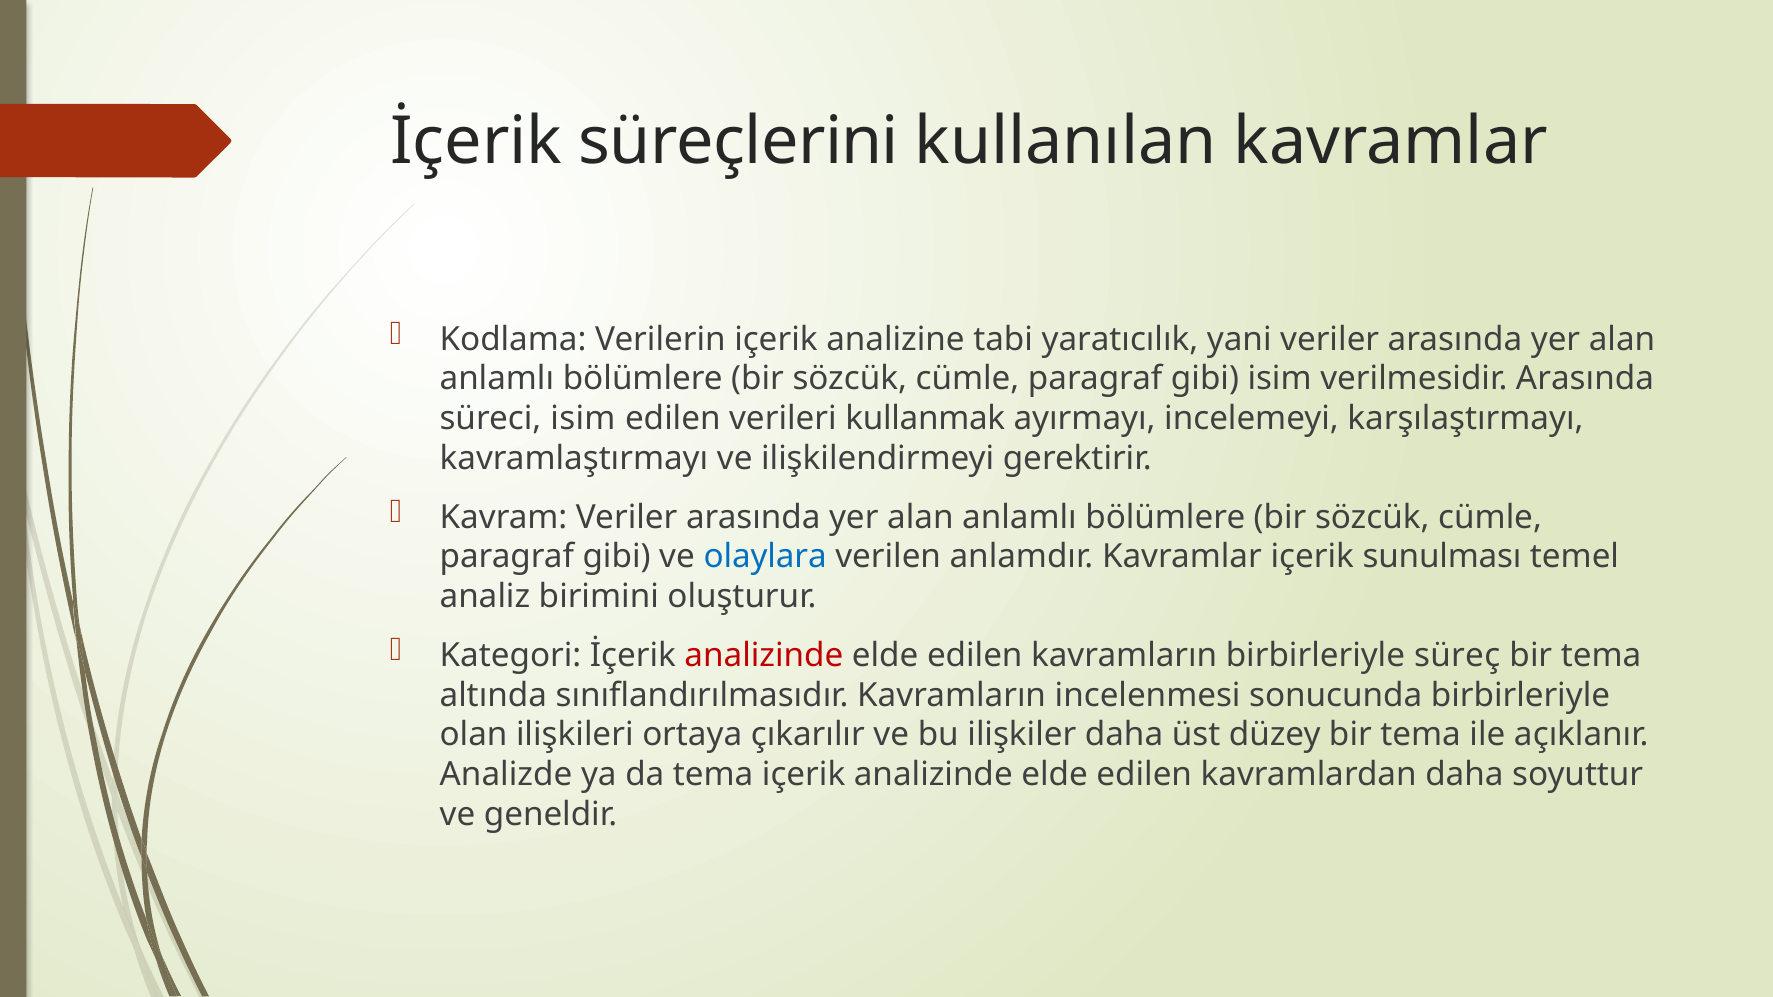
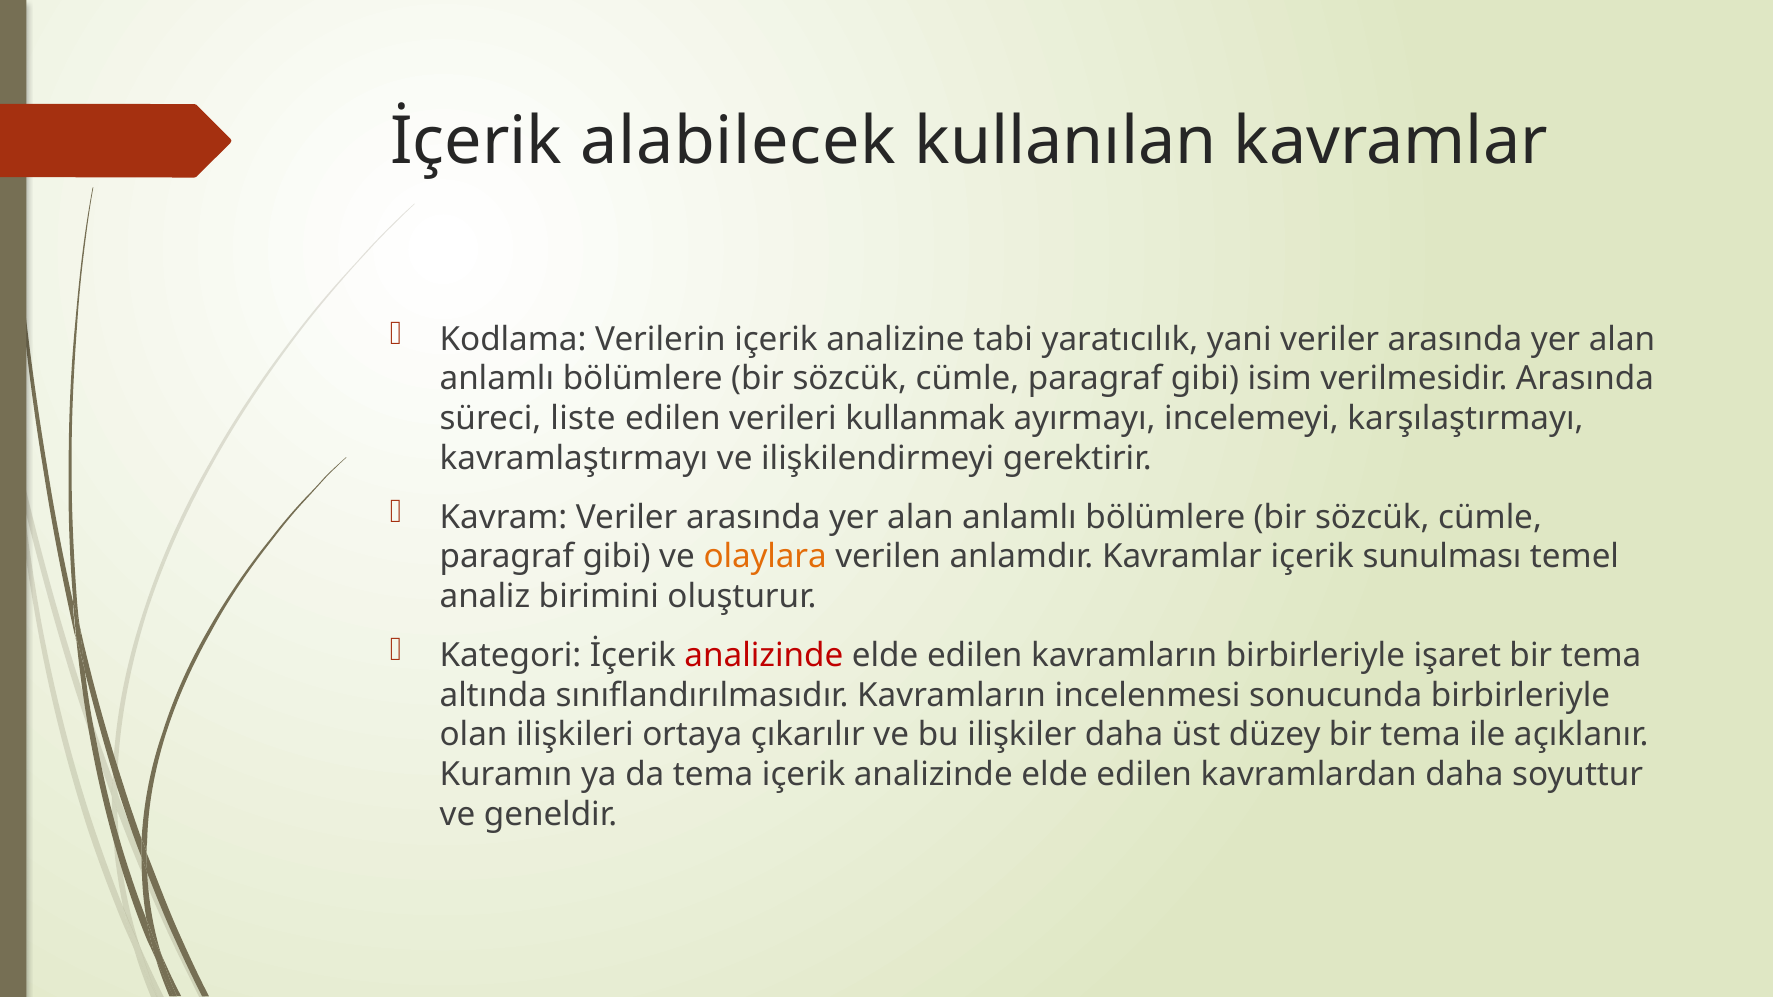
süreçlerini: süreçlerini -> alabilecek
süreci isim: isim -> liste
olaylara colour: blue -> orange
süreç: süreç -> işaret
Analizde: Analizde -> Kuramın
